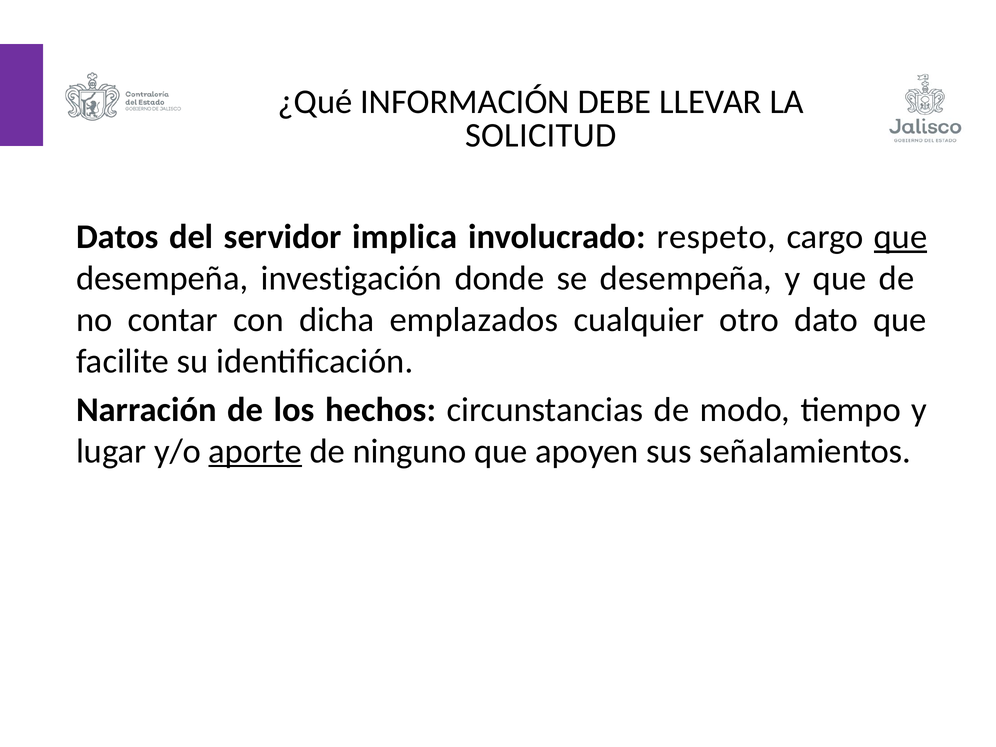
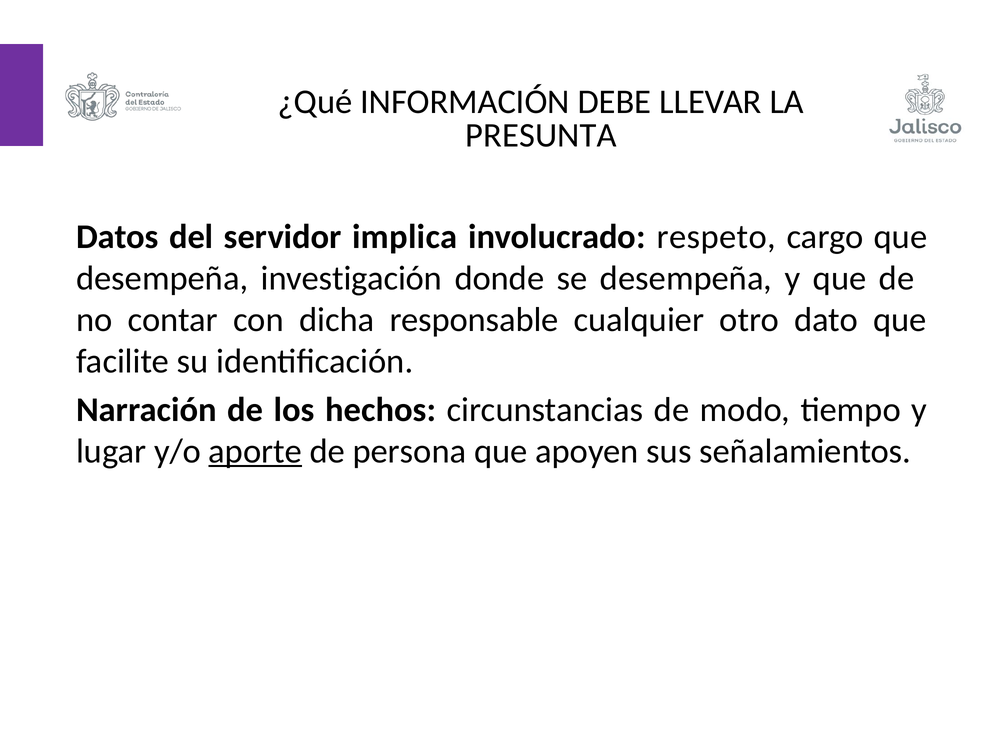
SOLICITUD: SOLICITUD -> PRESUNTA
que at (901, 237) underline: present -> none
emplazados: emplazados -> responsable
ninguno: ninguno -> persona
